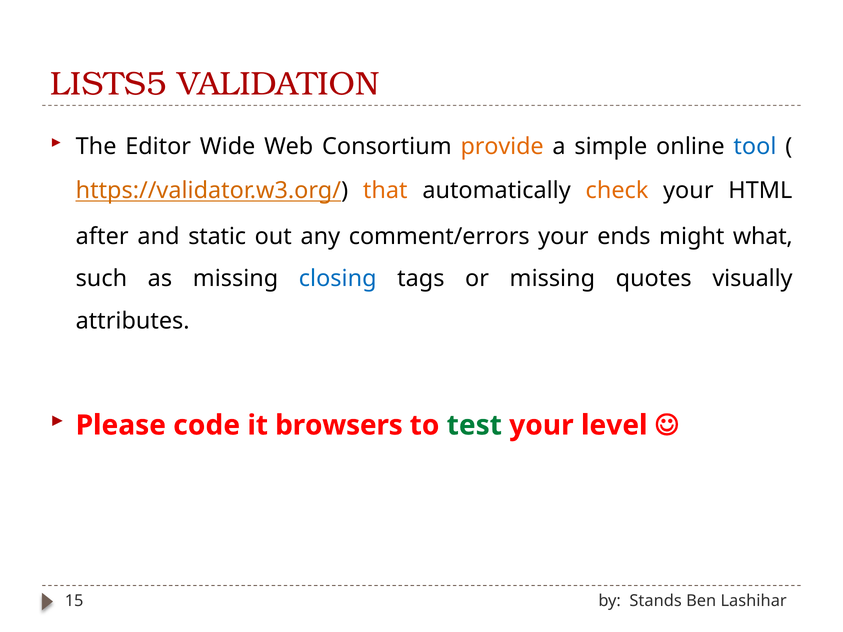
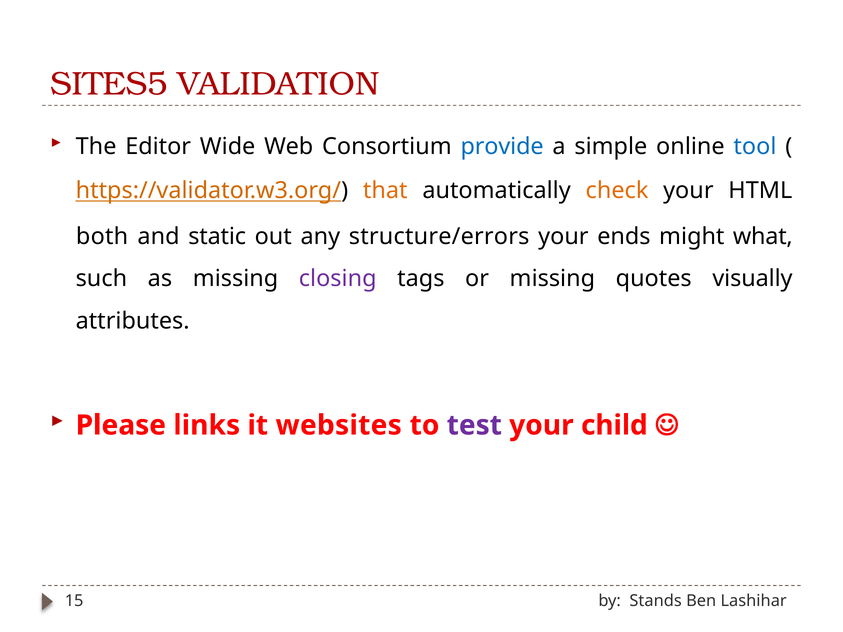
LISTS5: LISTS5 -> SITES5
provide colour: orange -> blue
after: after -> both
comment/errors: comment/errors -> structure/errors
closing colour: blue -> purple
code: code -> links
browsers: browsers -> websites
test colour: green -> purple
level: level -> child
